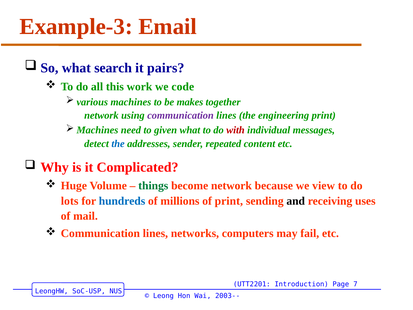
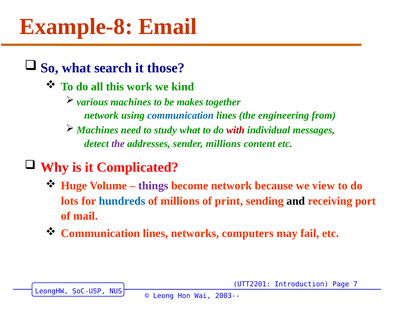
Example-3: Example-3 -> Example-8
pairs: pairs -> those
code: code -> kind
communication at (180, 115) colour: purple -> blue
engineering print: print -> from
given: given -> study
the at (118, 144) colour: blue -> purple
sender repeated: repeated -> millions
things colour: green -> purple
uses: uses -> port
